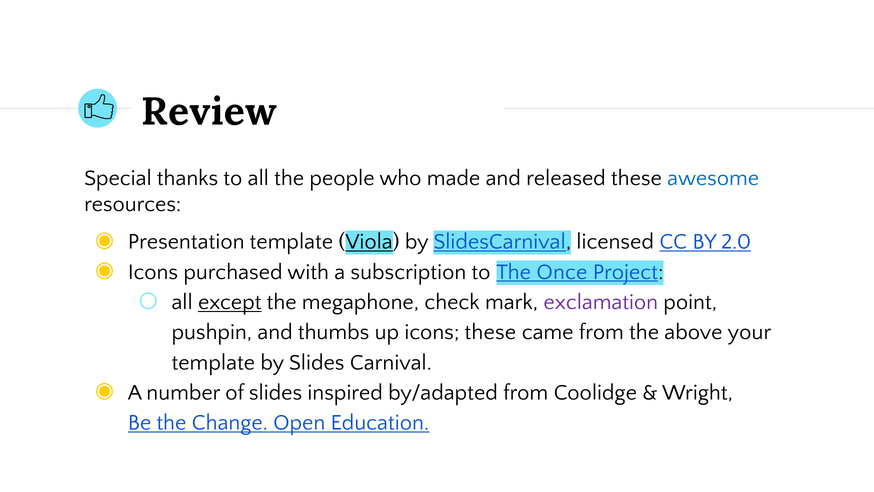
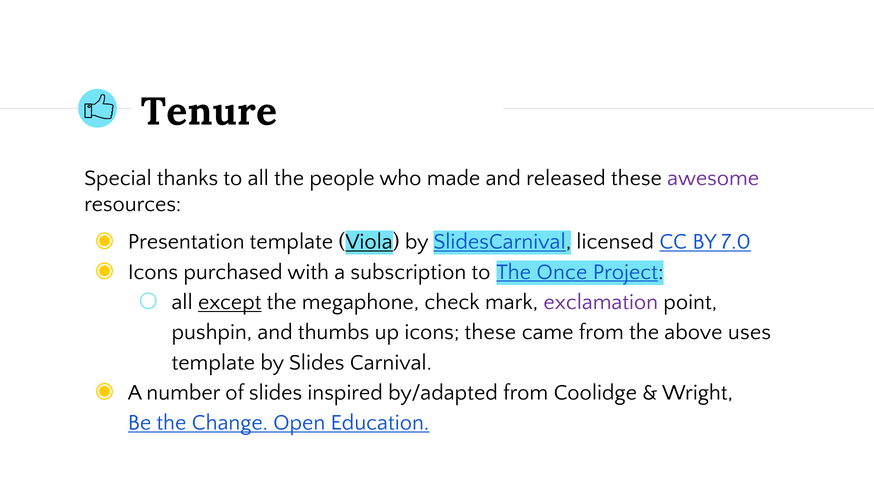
Review: Review -> Tenure
awesome colour: blue -> purple
2.0: 2.0 -> 7.0
your: your -> uses
